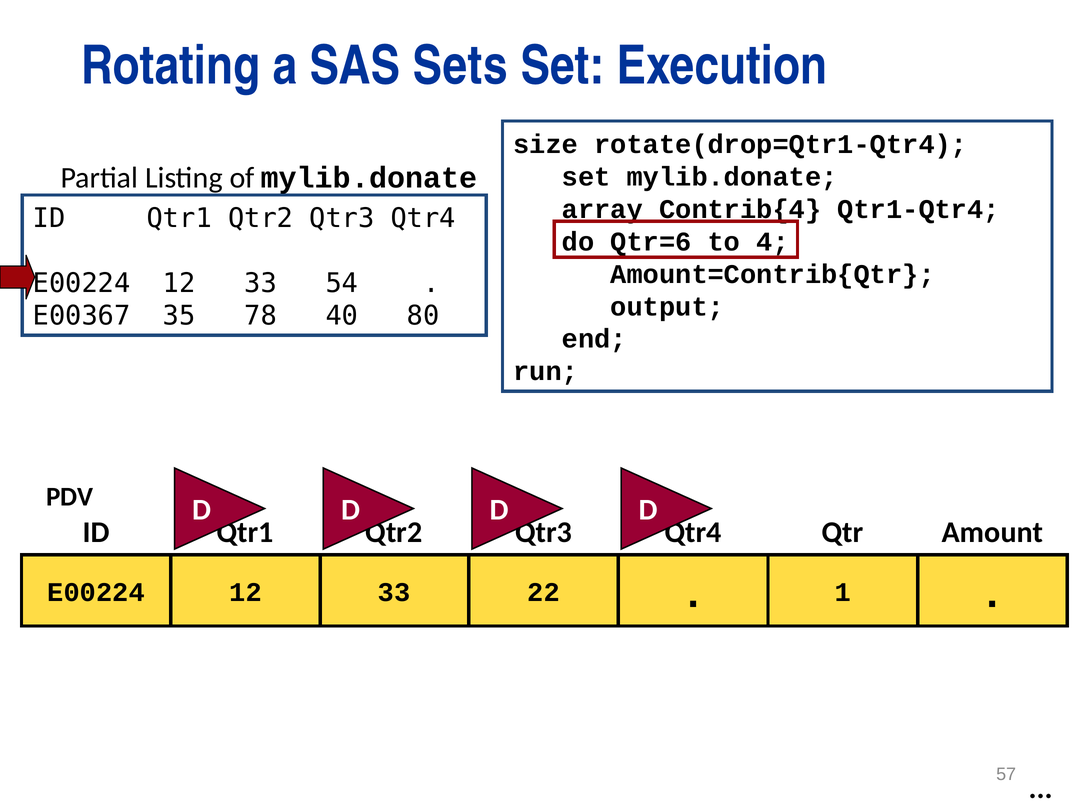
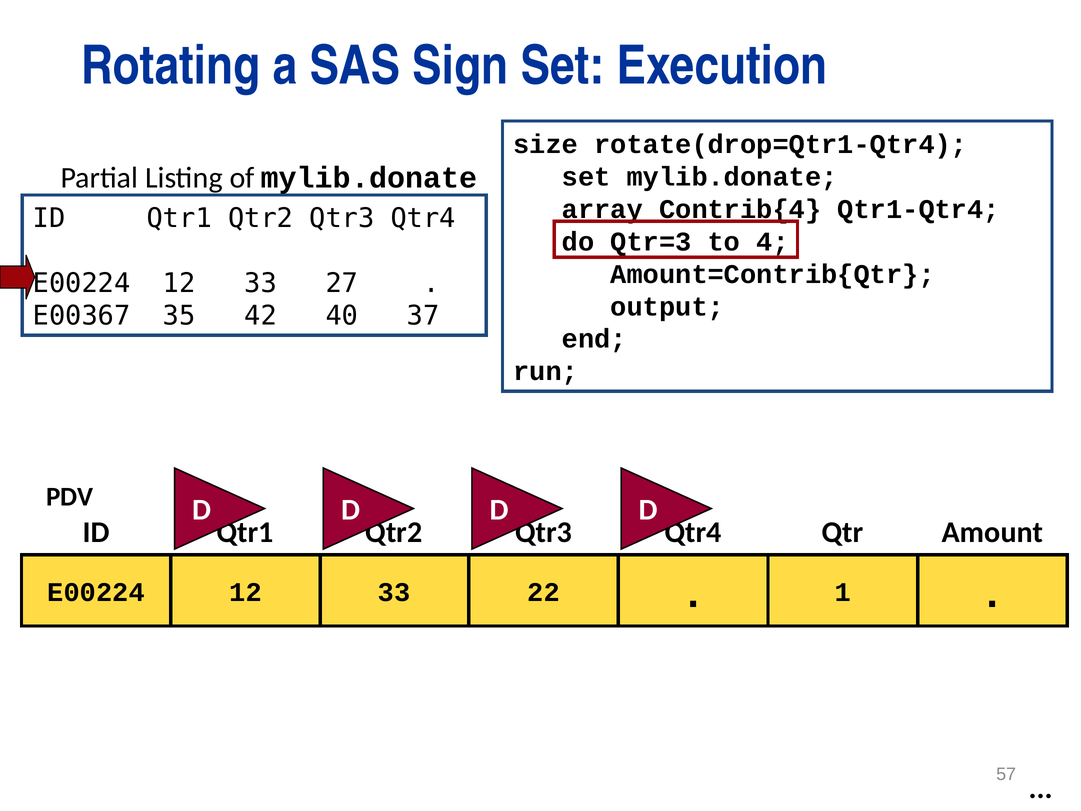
Sets: Sets -> Sign
Qtr=6: Qtr=6 -> Qtr=3
54: 54 -> 27
78: 78 -> 42
80: 80 -> 37
